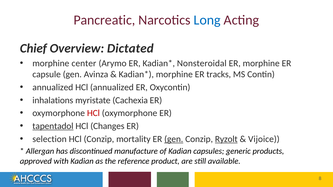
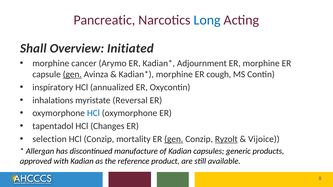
Chief: Chief -> Shall
Dictated: Dictated -> Initiated
center: center -> cancer
Nonsteroidal: Nonsteroidal -> Adjournment
gen at (72, 74) underline: none -> present
tracks: tracks -> cough
annualized at (53, 87): annualized -> inspiratory
Cachexia: Cachexia -> Reversal
HCl at (93, 113) colour: red -> blue
tapentadol underline: present -> none
